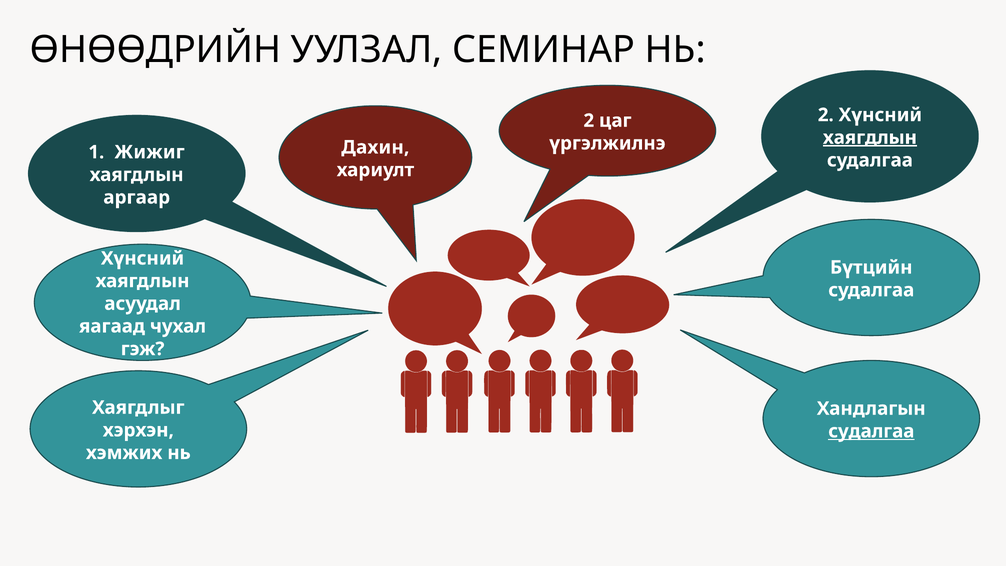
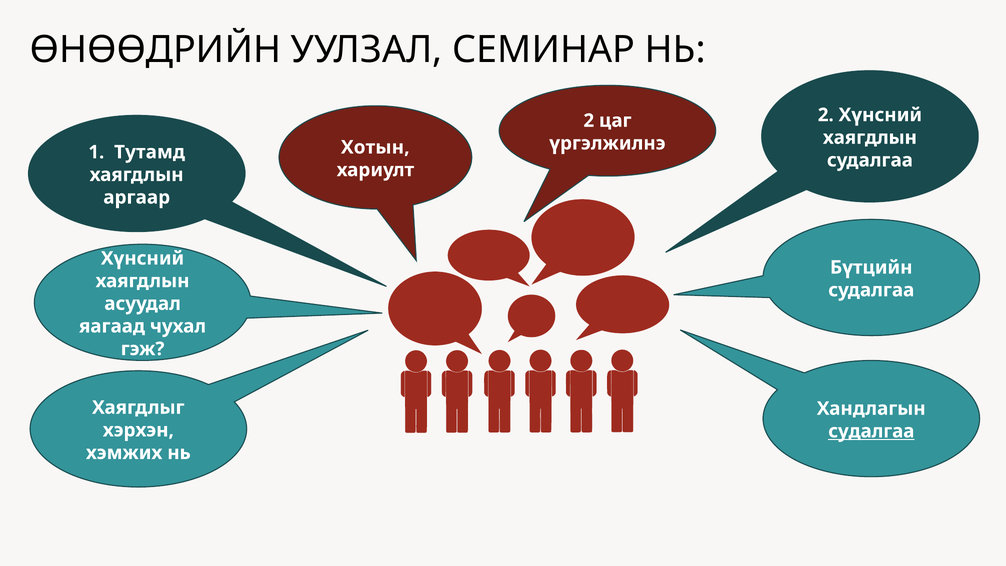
хаягдлын at (870, 138) underline: present -> none
Дахин: Дахин -> Хотын
Жижиг: Жижиг -> Тутамд
